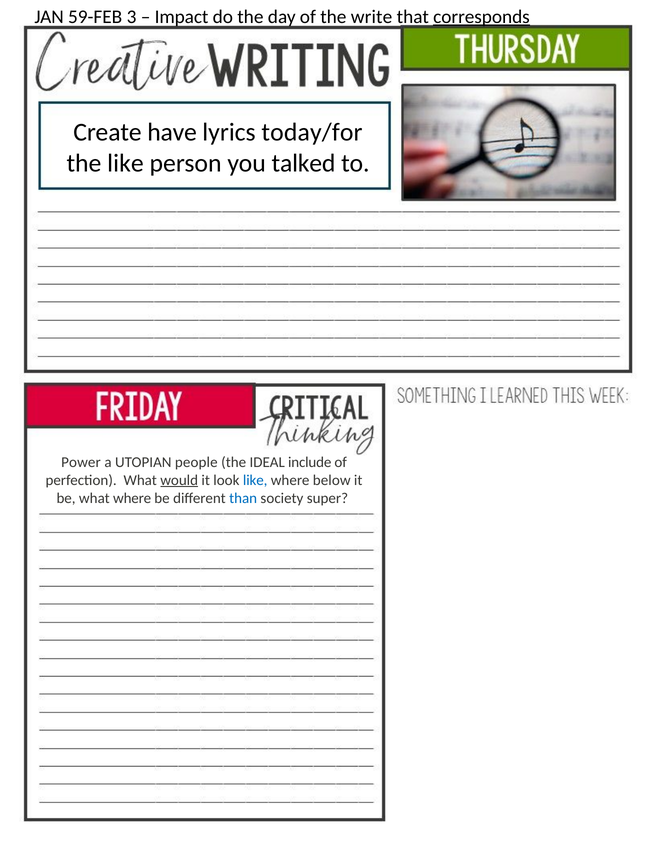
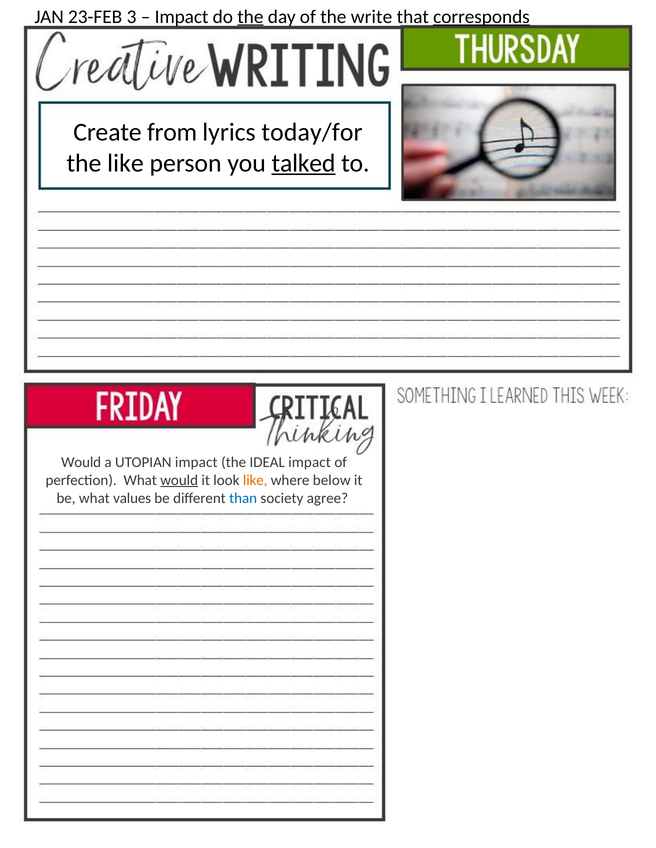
59-FEB: 59-FEB -> 23-FEB
the at (250, 17) underline: none -> present
have: have -> from
talked underline: none -> present
Power at (81, 463): Power -> Would
UTOPIAN people: people -> impact
IDEAL include: include -> impact
like at (255, 481) colour: blue -> orange
what where: where -> values
super: super -> agree
